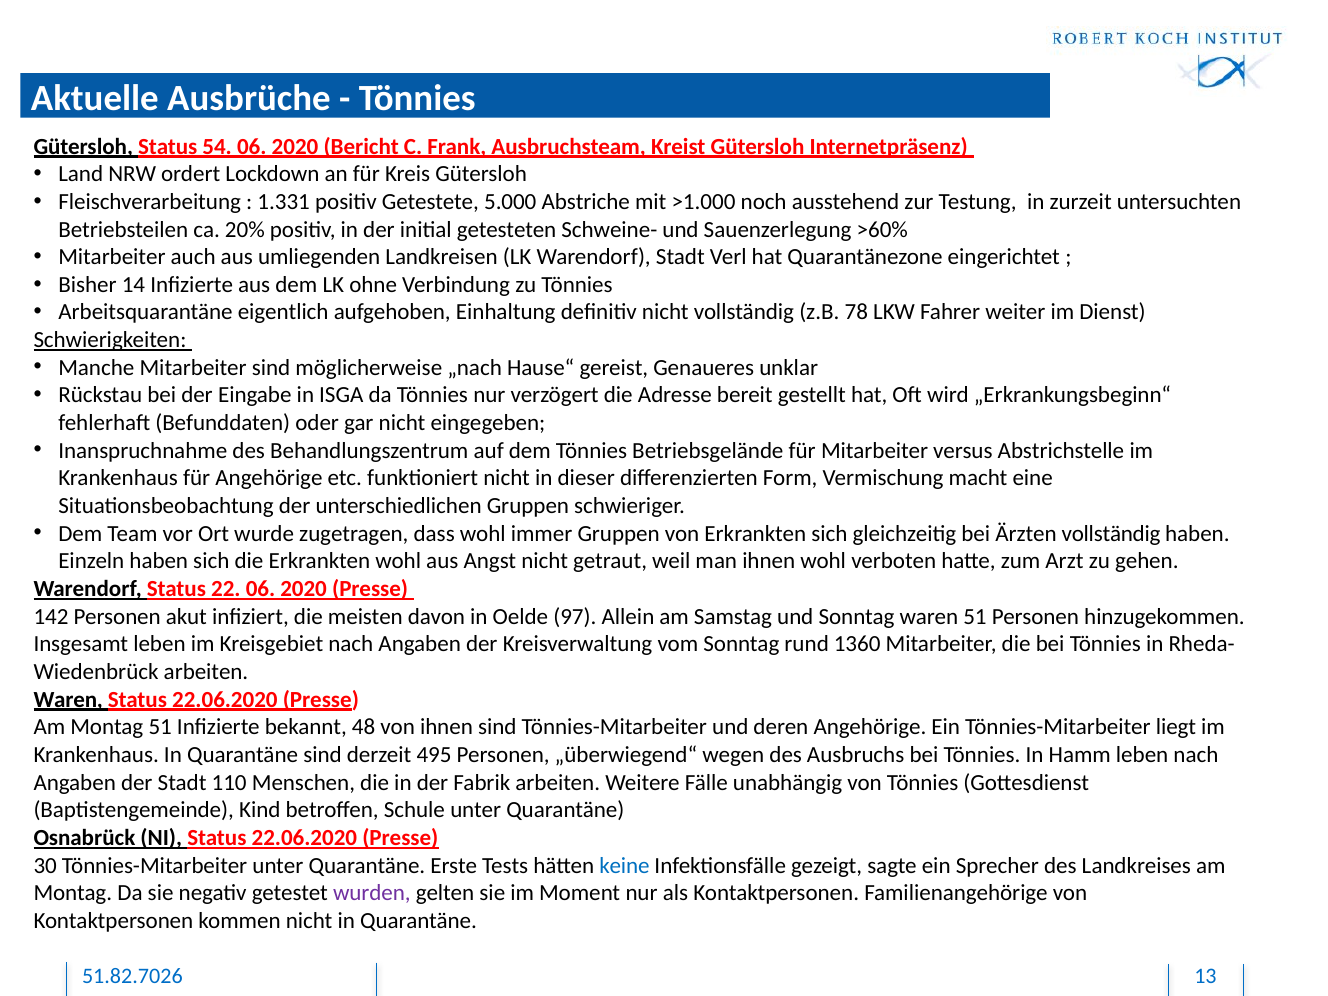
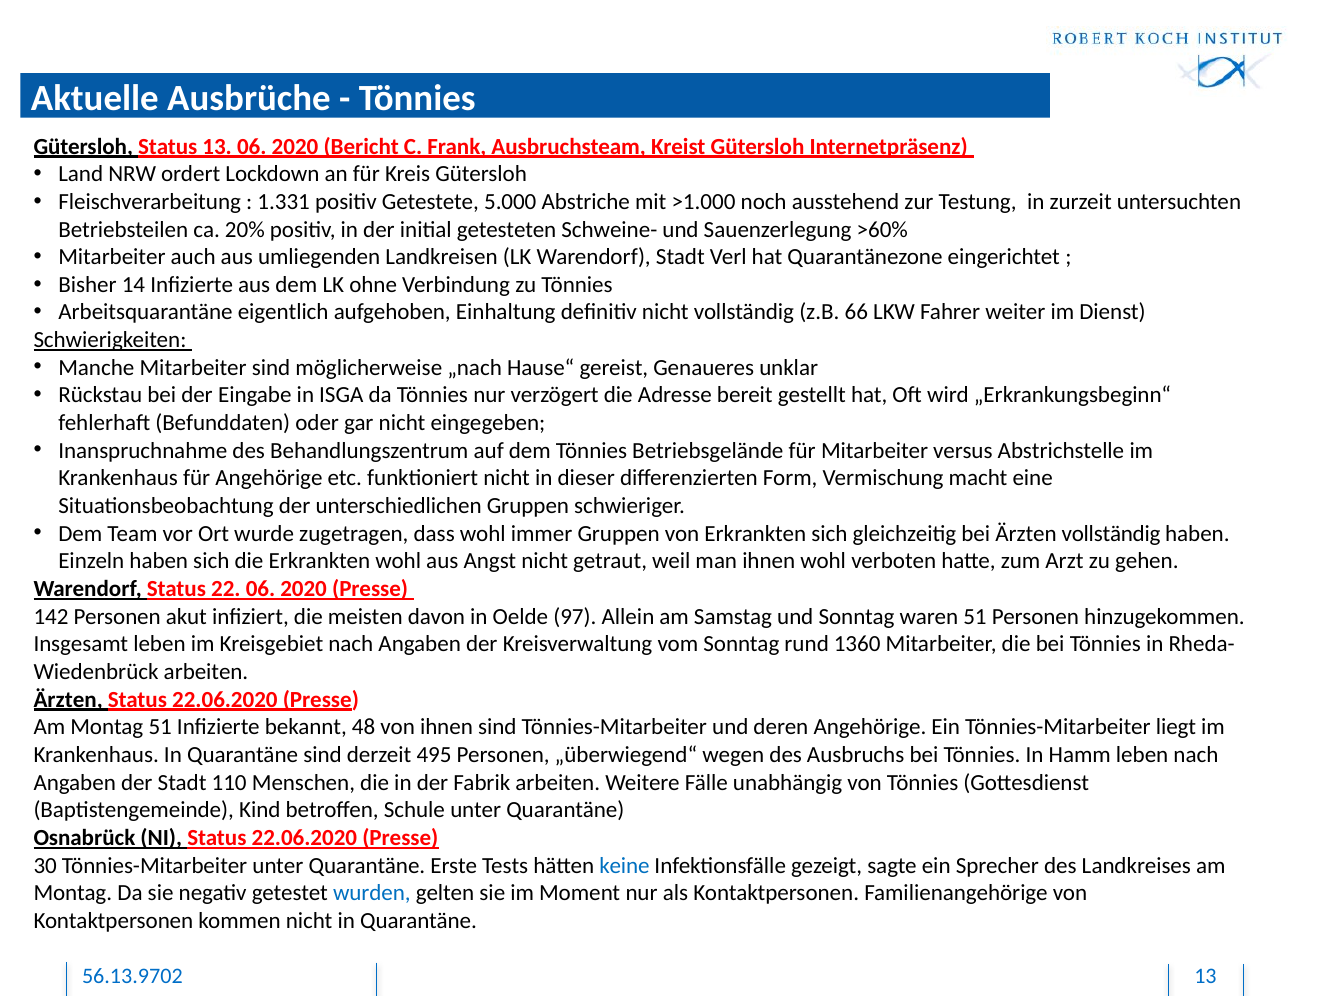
Status 54: 54 -> 13
78: 78 -> 66
Waren at (68, 700): Waren -> Ärzten
wurden colour: purple -> blue
51.82.7026: 51.82.7026 -> 56.13.9702
